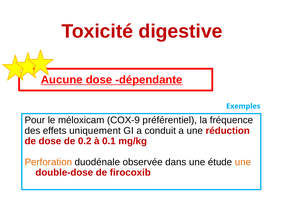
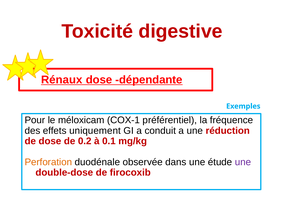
Aucune: Aucune -> Rénaux
COX-9: COX-9 -> COX-1
une at (243, 162) colour: orange -> purple
